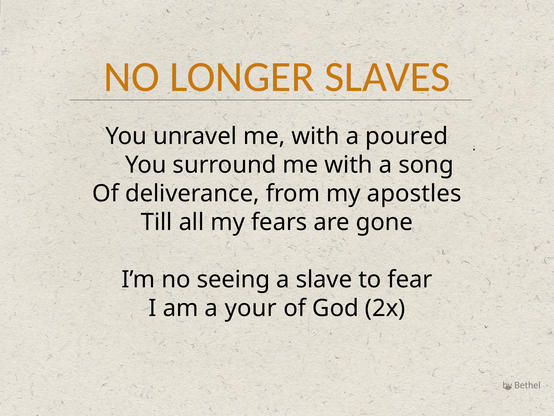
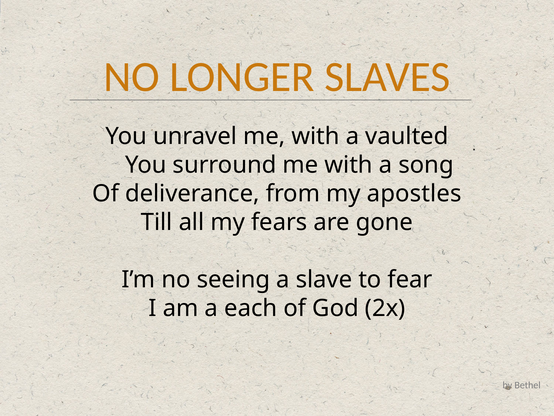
poured: poured -> vaulted
your: your -> each
